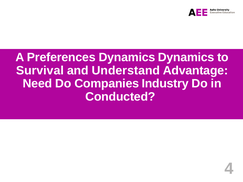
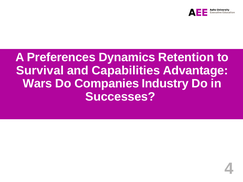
Dynamics Dynamics: Dynamics -> Retention
Understand: Understand -> Capabilities
Need: Need -> Wars
Conducted: Conducted -> Successes
